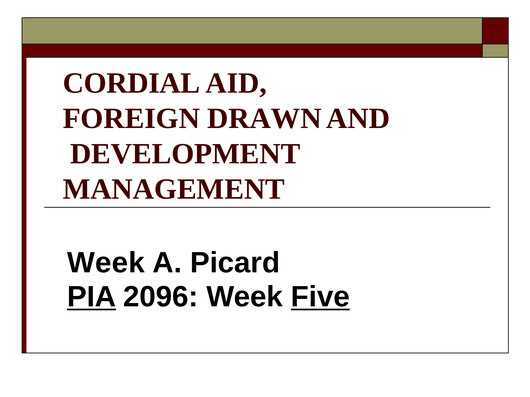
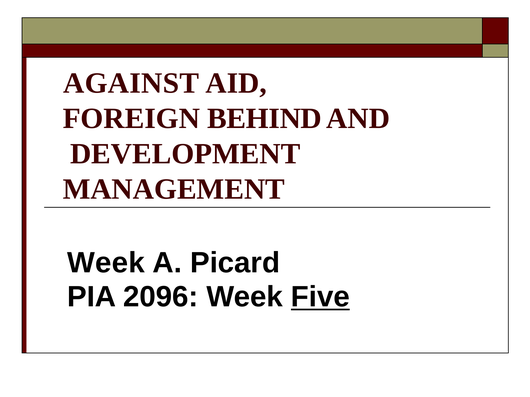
CORDIAL: CORDIAL -> AGAINST
DRAWN: DRAWN -> BEHIND
PIA underline: present -> none
